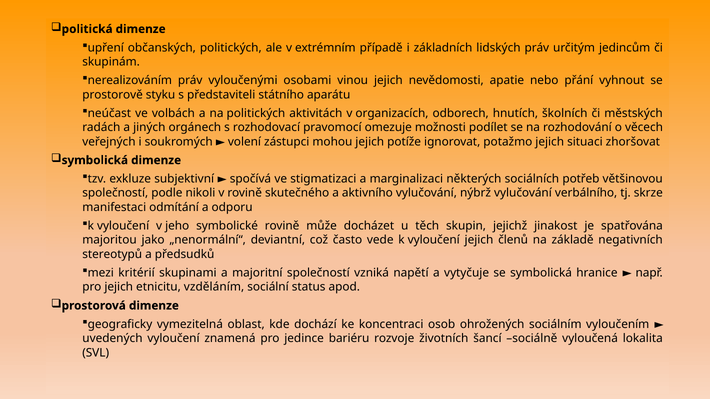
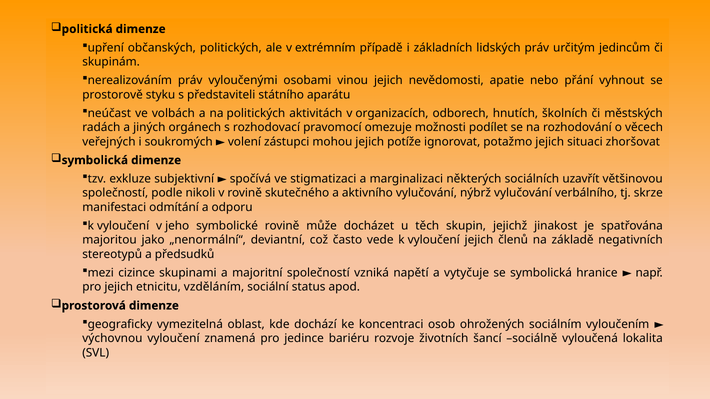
potřeb: potřeb -> uzavřít
kritérií: kritérií -> cizince
uvedených: uvedených -> výchovnou
